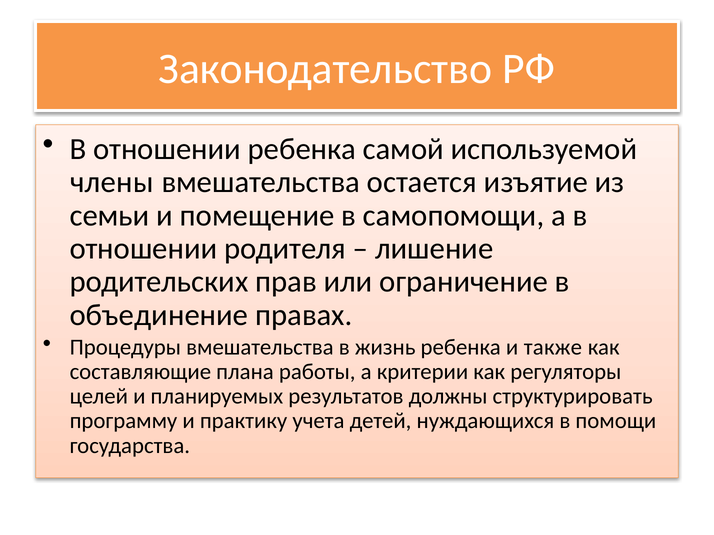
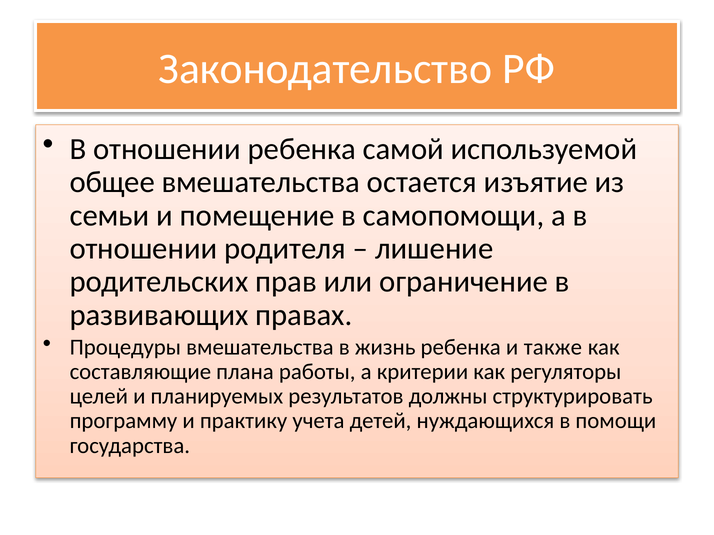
члены: члены -> общее
объединение: объединение -> развивающих
